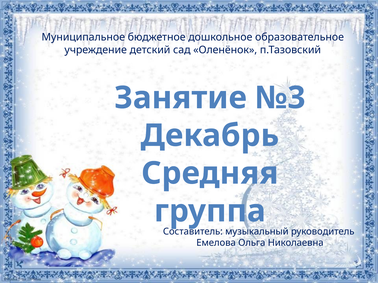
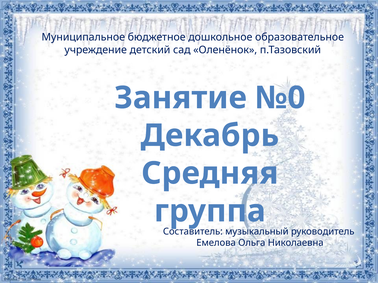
№3: №3 -> №0
